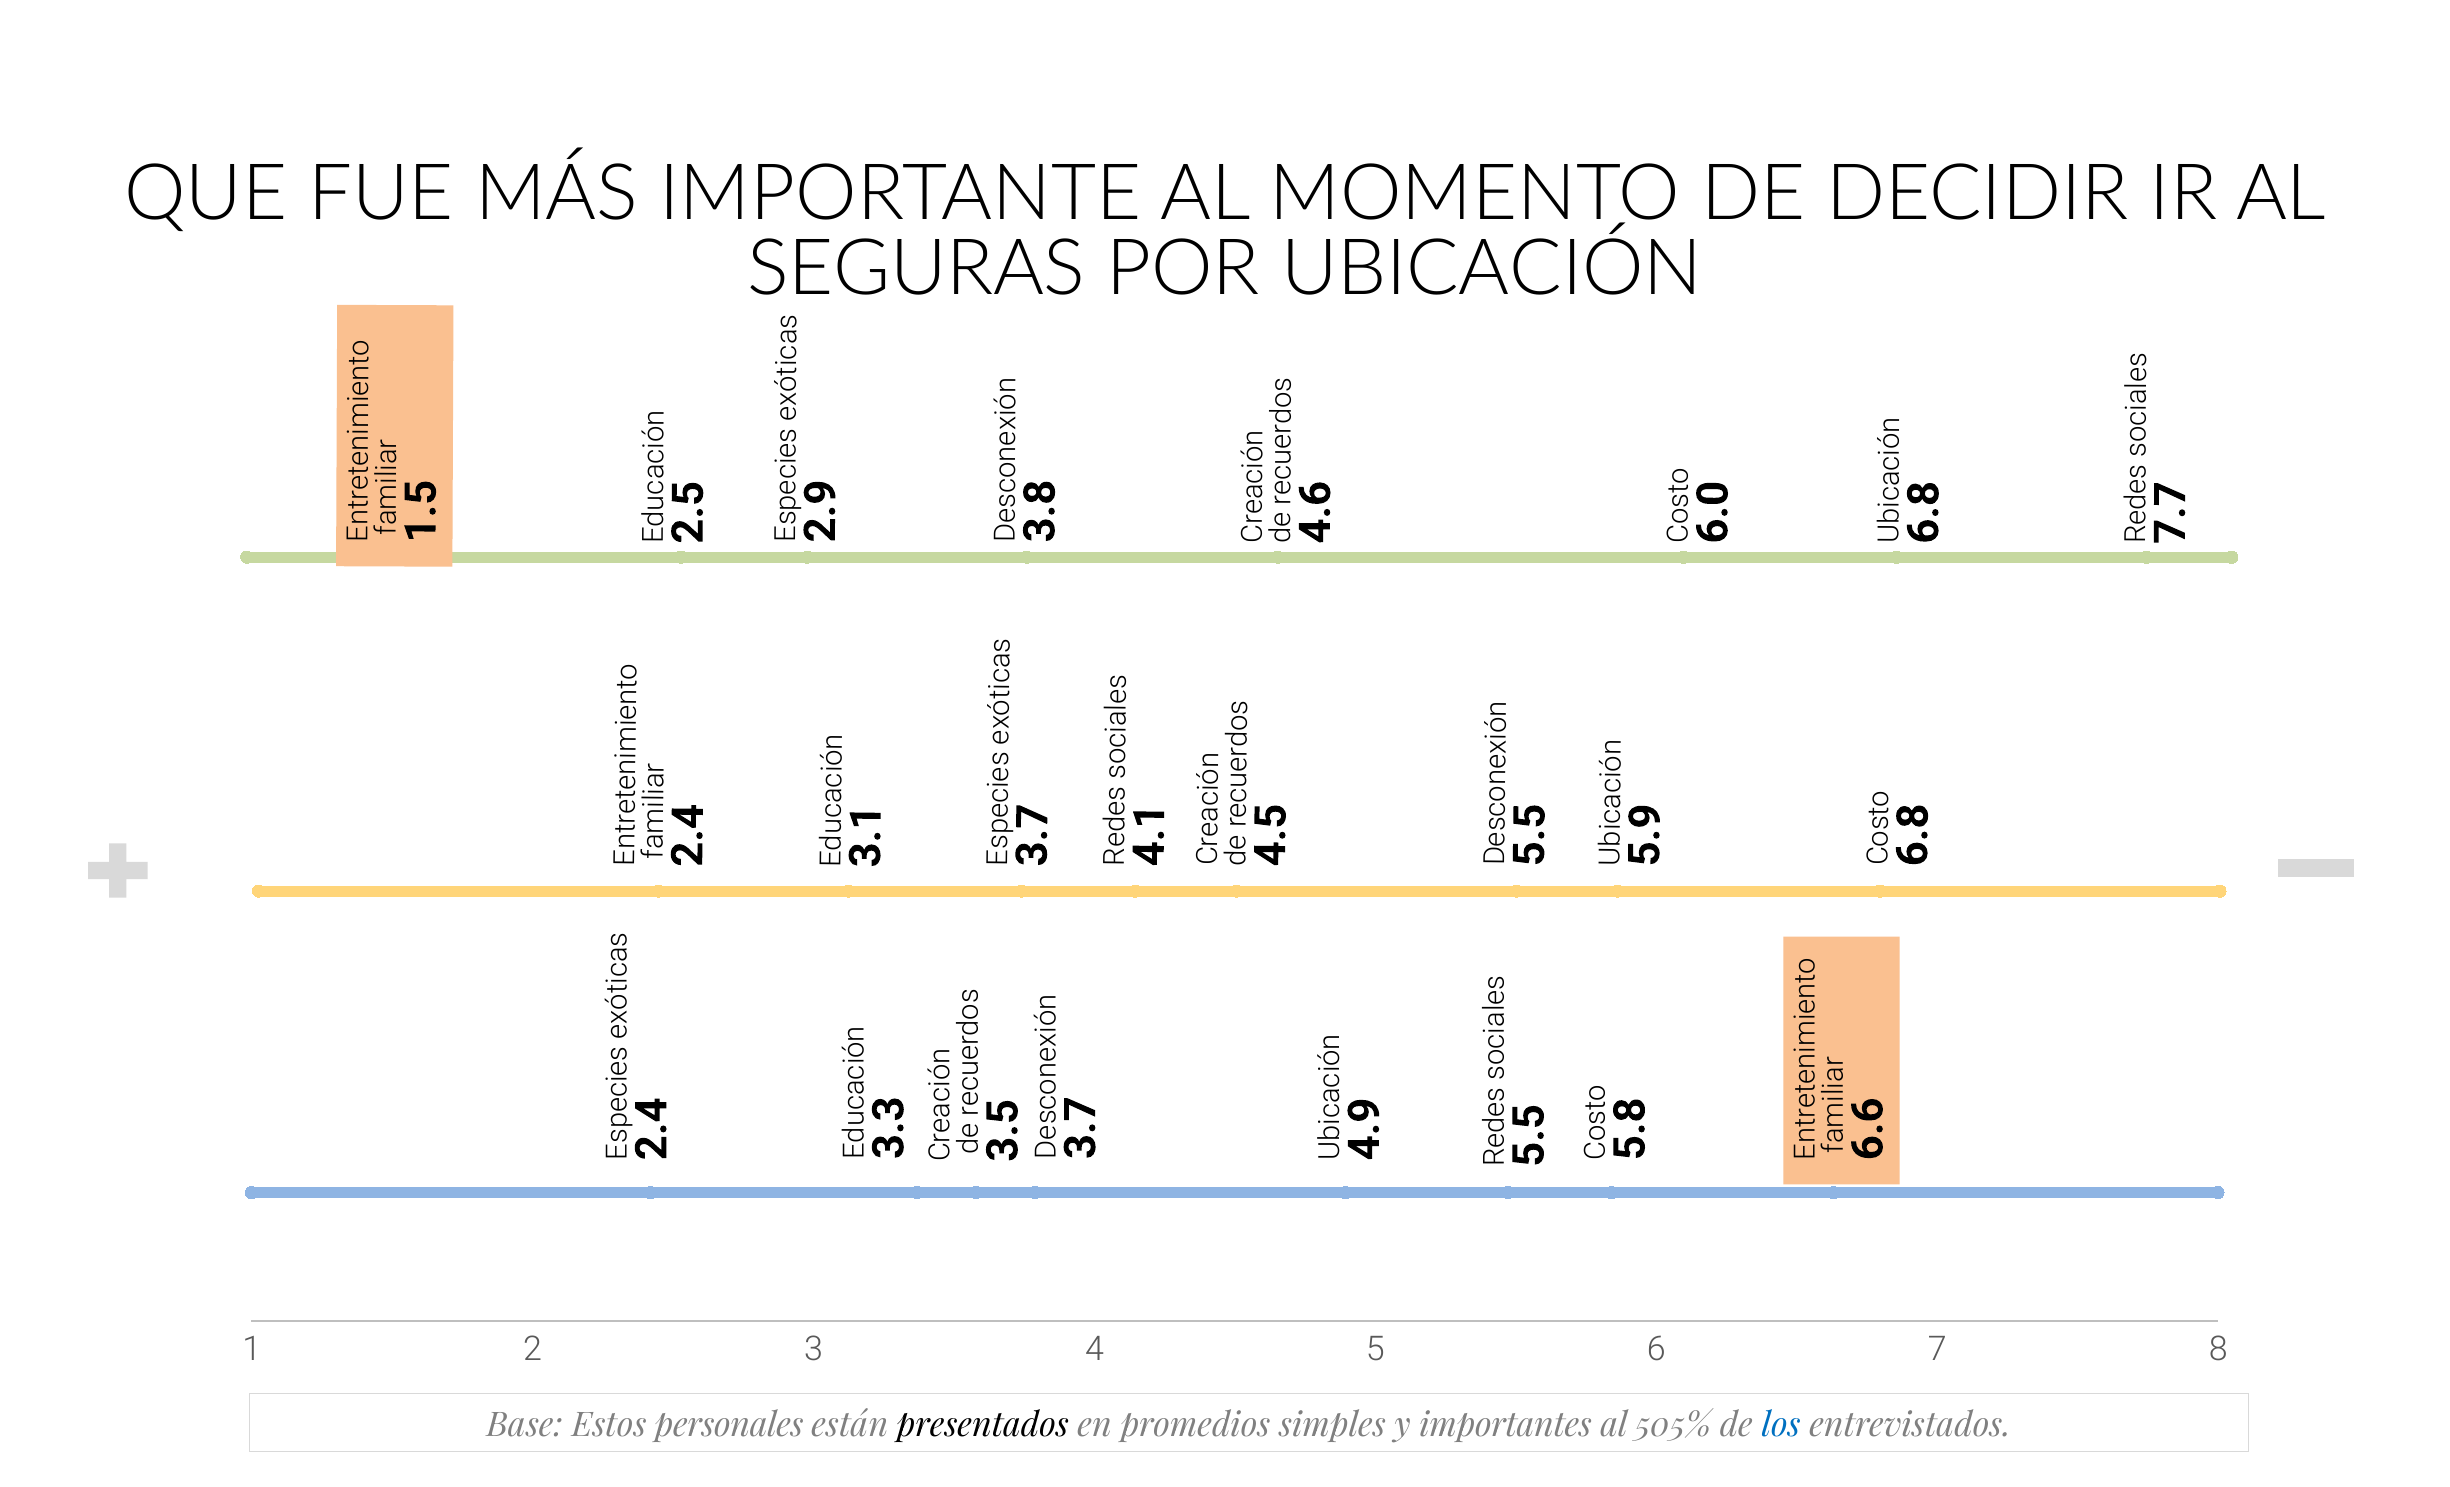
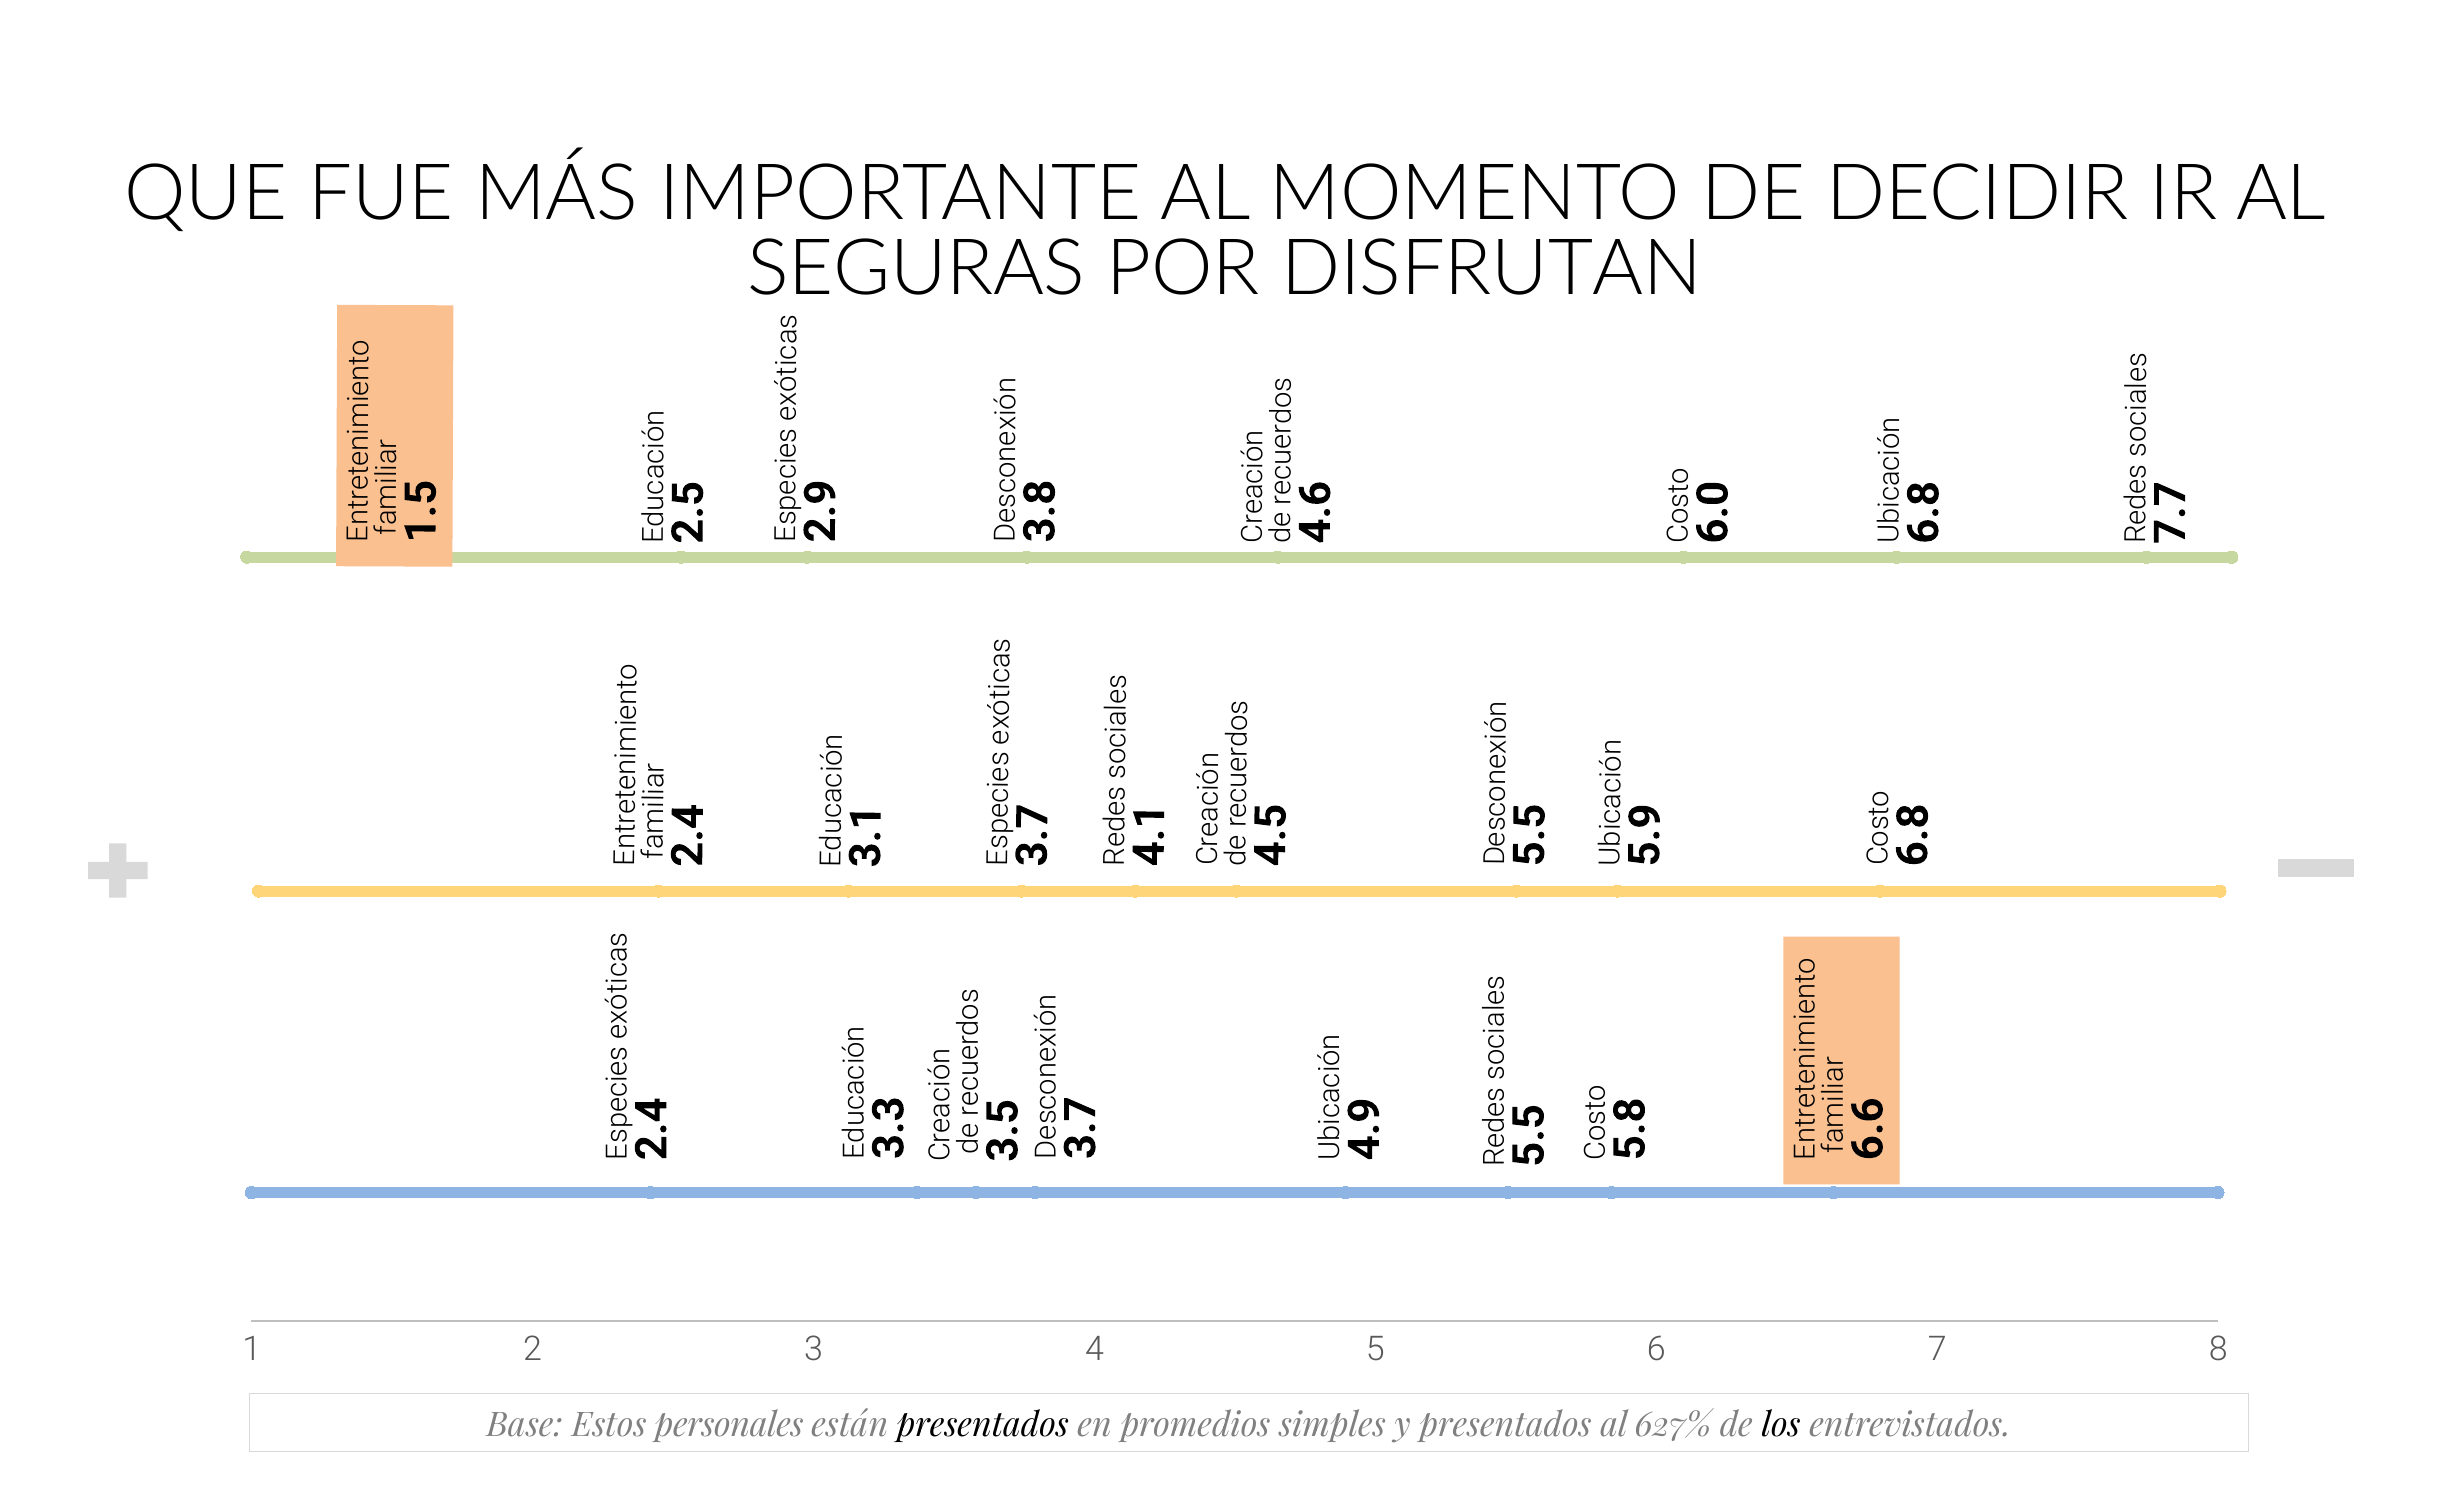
UBICACIÓN: UBICACIÓN -> DISFRUTAN
y importantes: importantes -> presentados
505%: 505% -> 627%
los colour: blue -> black
